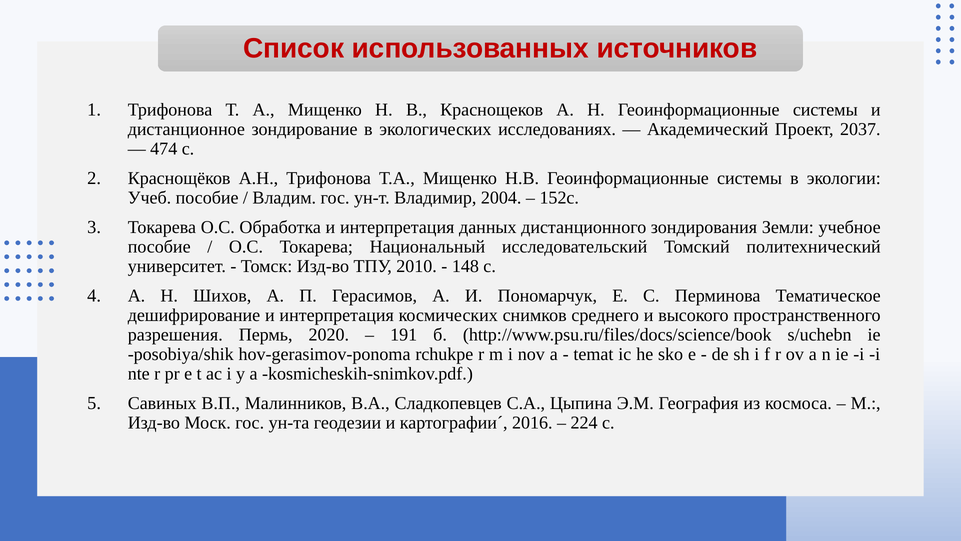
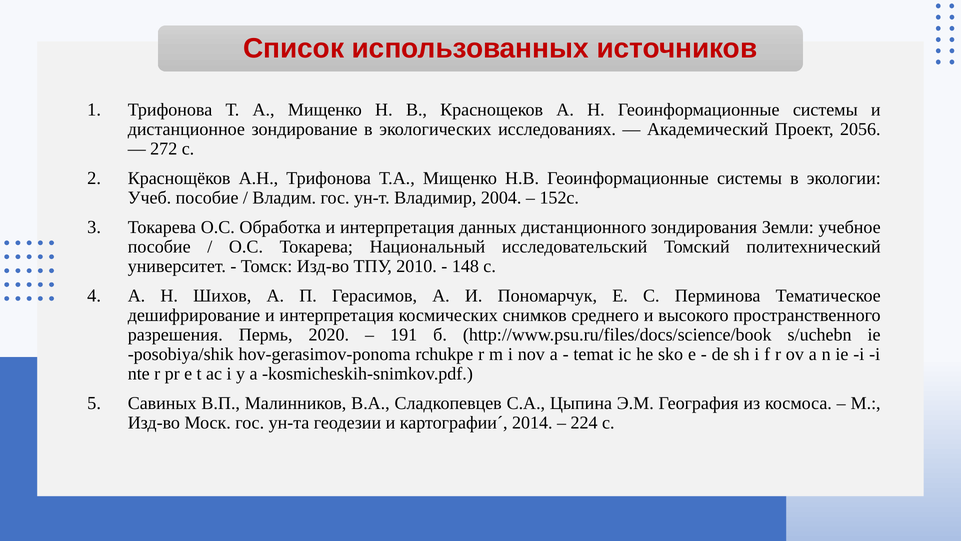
2037: 2037 -> 2056
474: 474 -> 272
2016: 2016 -> 2014
